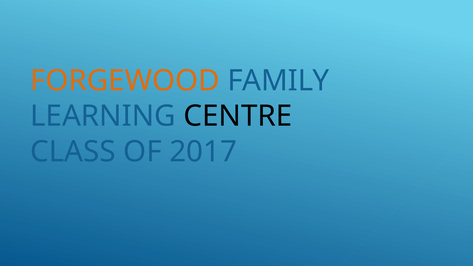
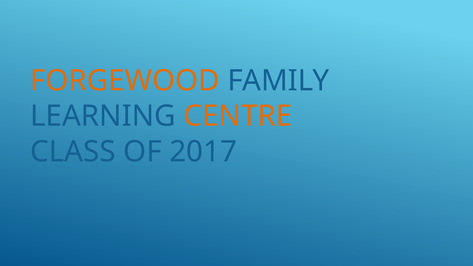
CENTRE colour: black -> orange
